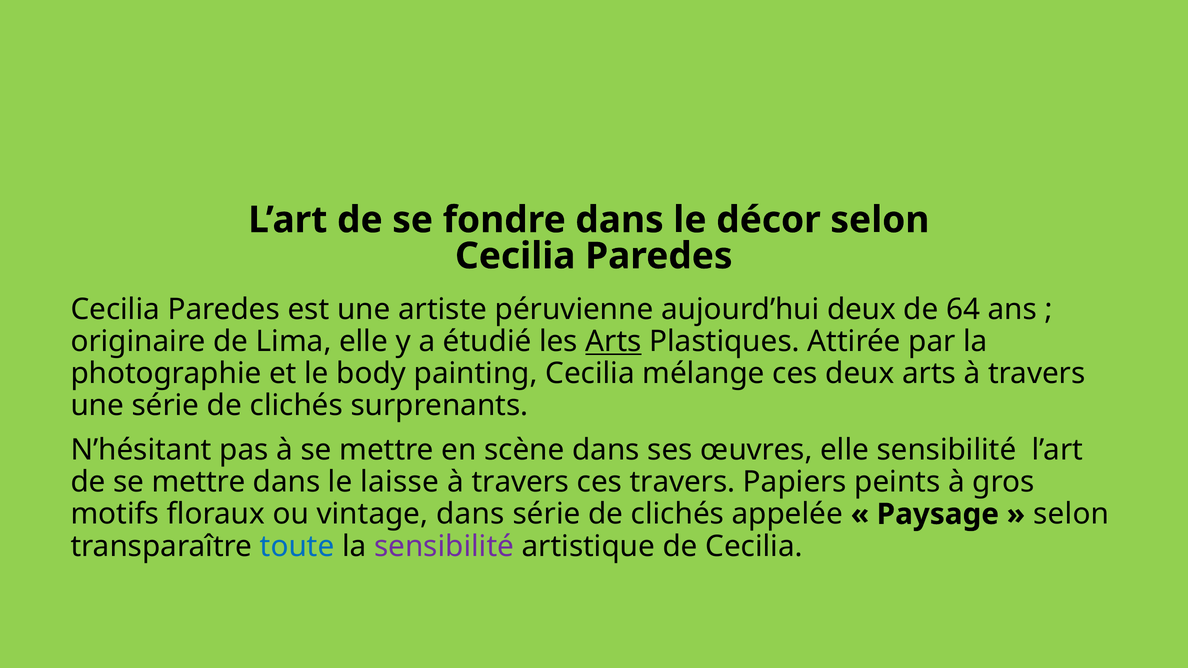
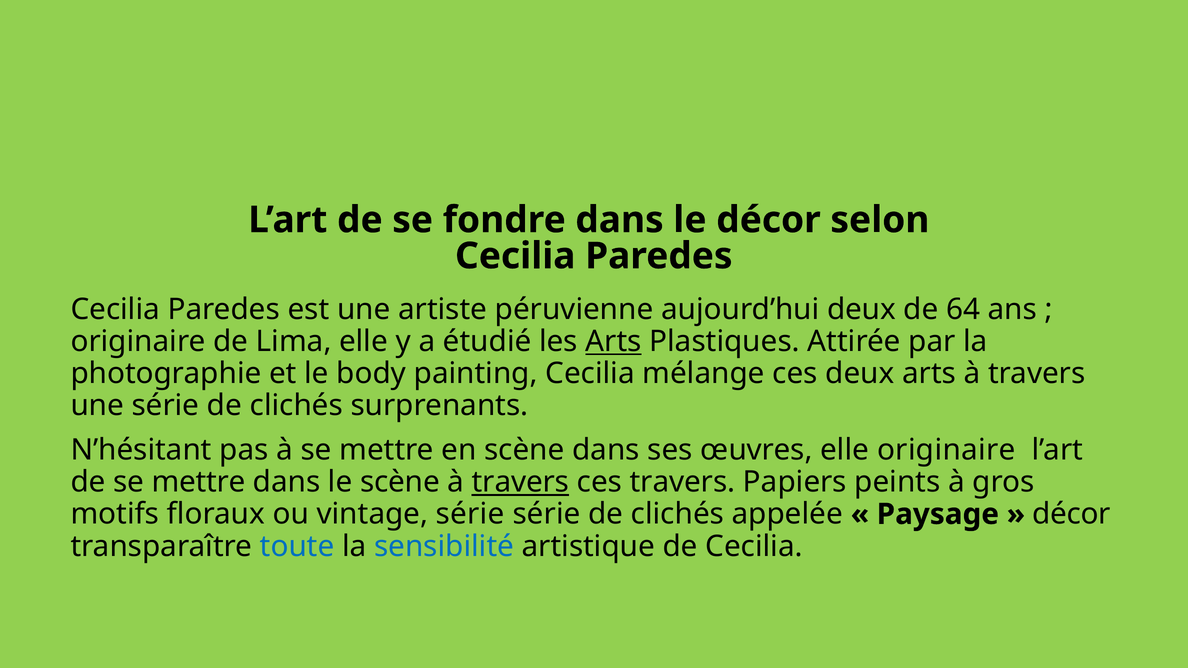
elle sensibilité: sensibilité -> originaire
le laisse: laisse -> scène
travers at (520, 482) underline: none -> present
vintage dans: dans -> série
selon at (1071, 514): selon -> décor
sensibilité at (444, 546) colour: purple -> blue
